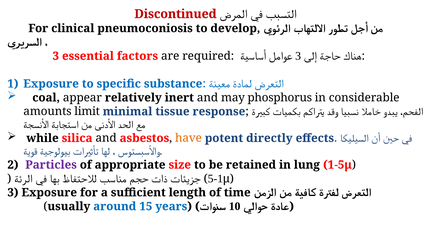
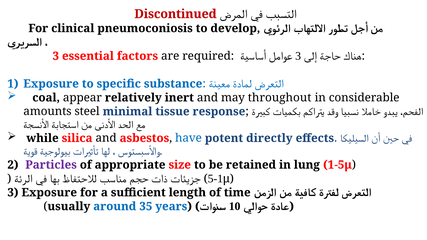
phosphorus: phosphorus -> throughout
limit: limit -> steel
have colour: orange -> blue
15: 15 -> 35
